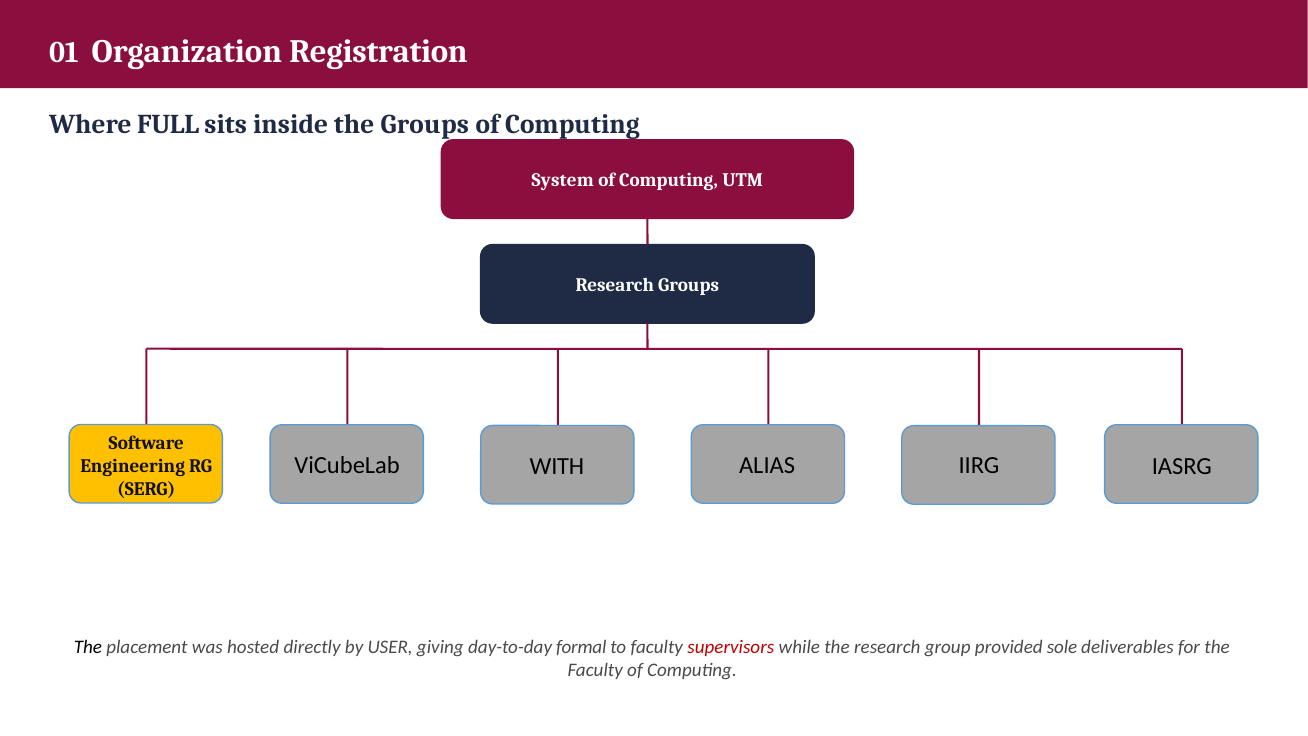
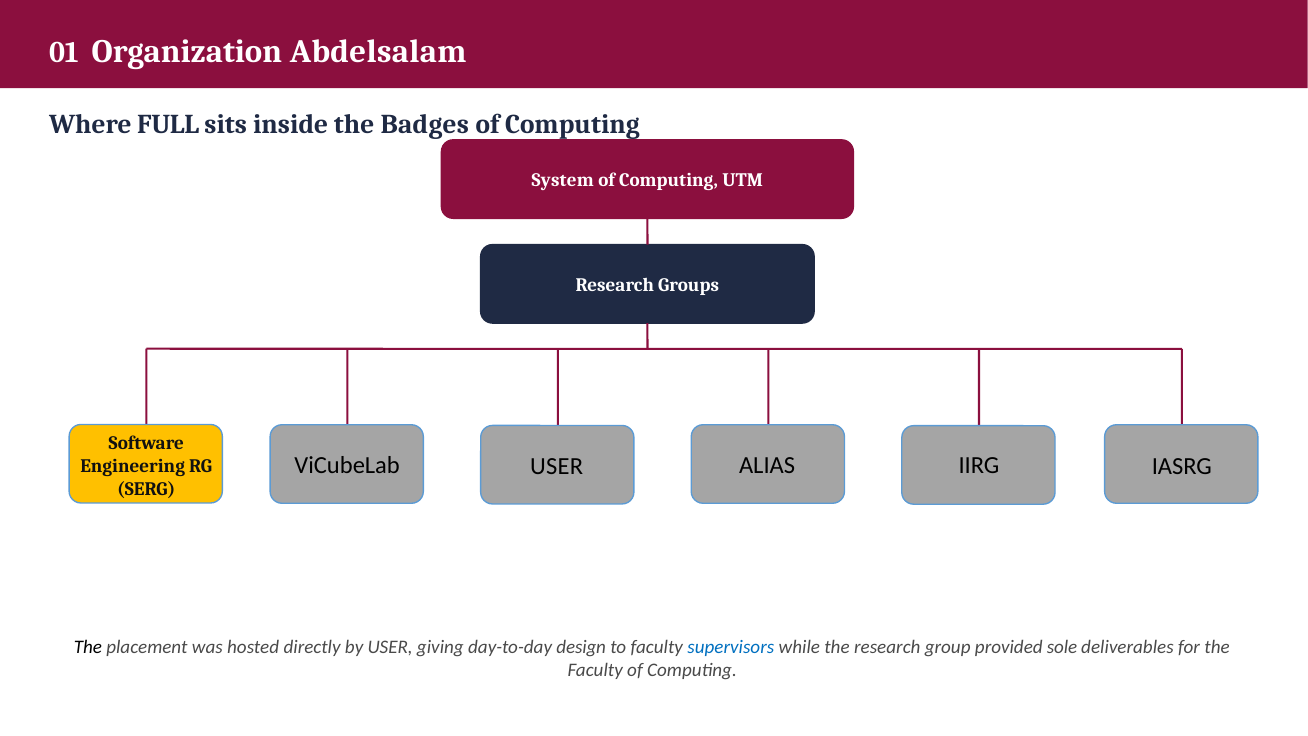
Registration: Registration -> Abdelsalam
the Groups: Groups -> Badges
WITH at (557, 466): WITH -> USER
formal: formal -> design
supervisors colour: red -> blue
